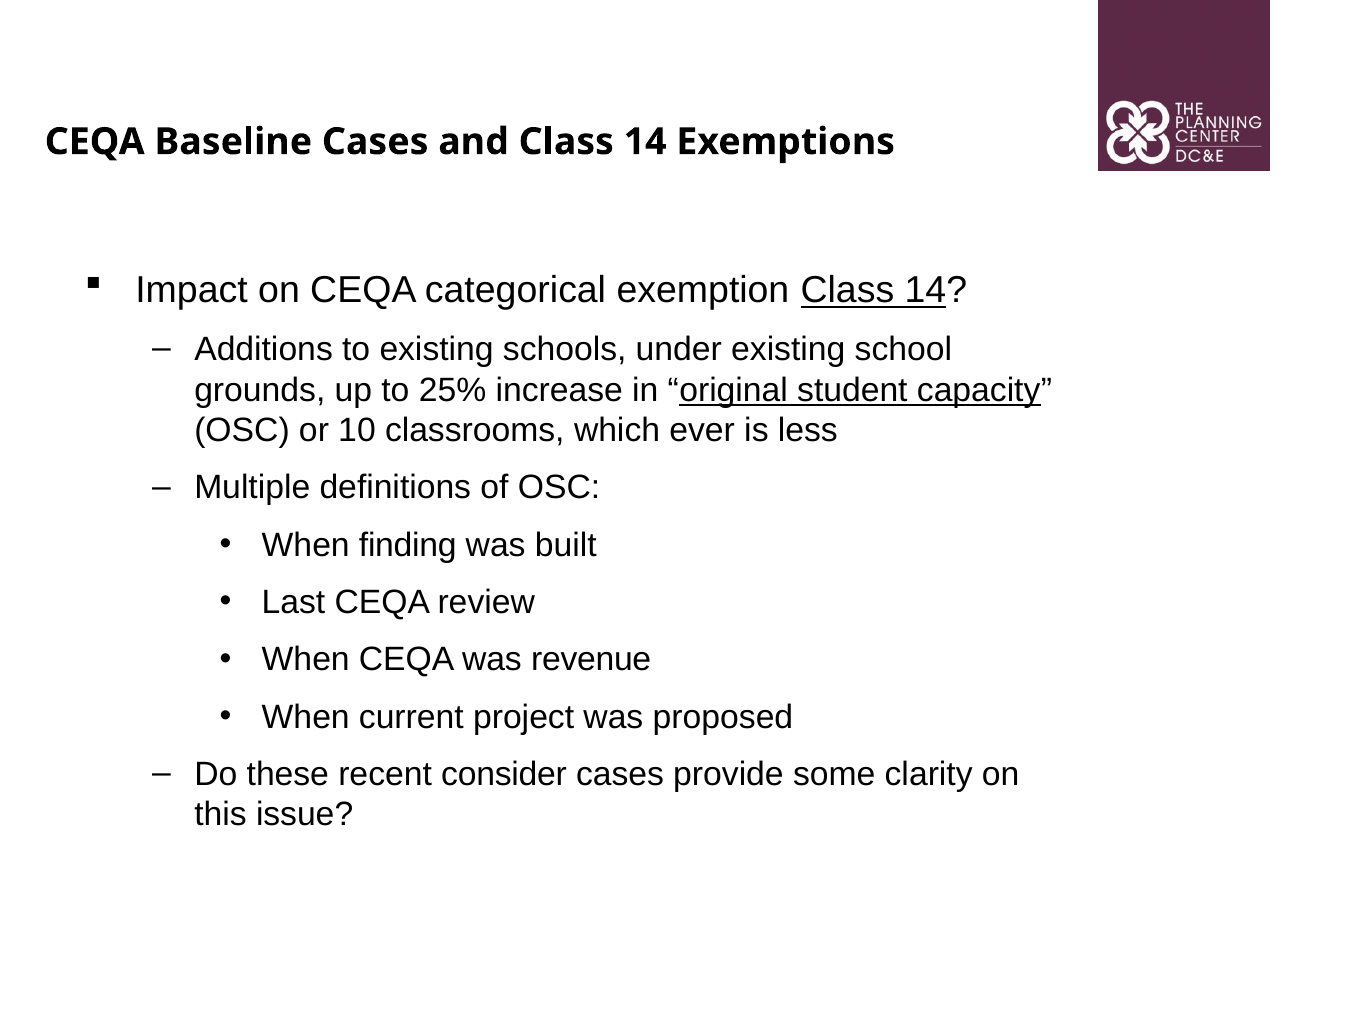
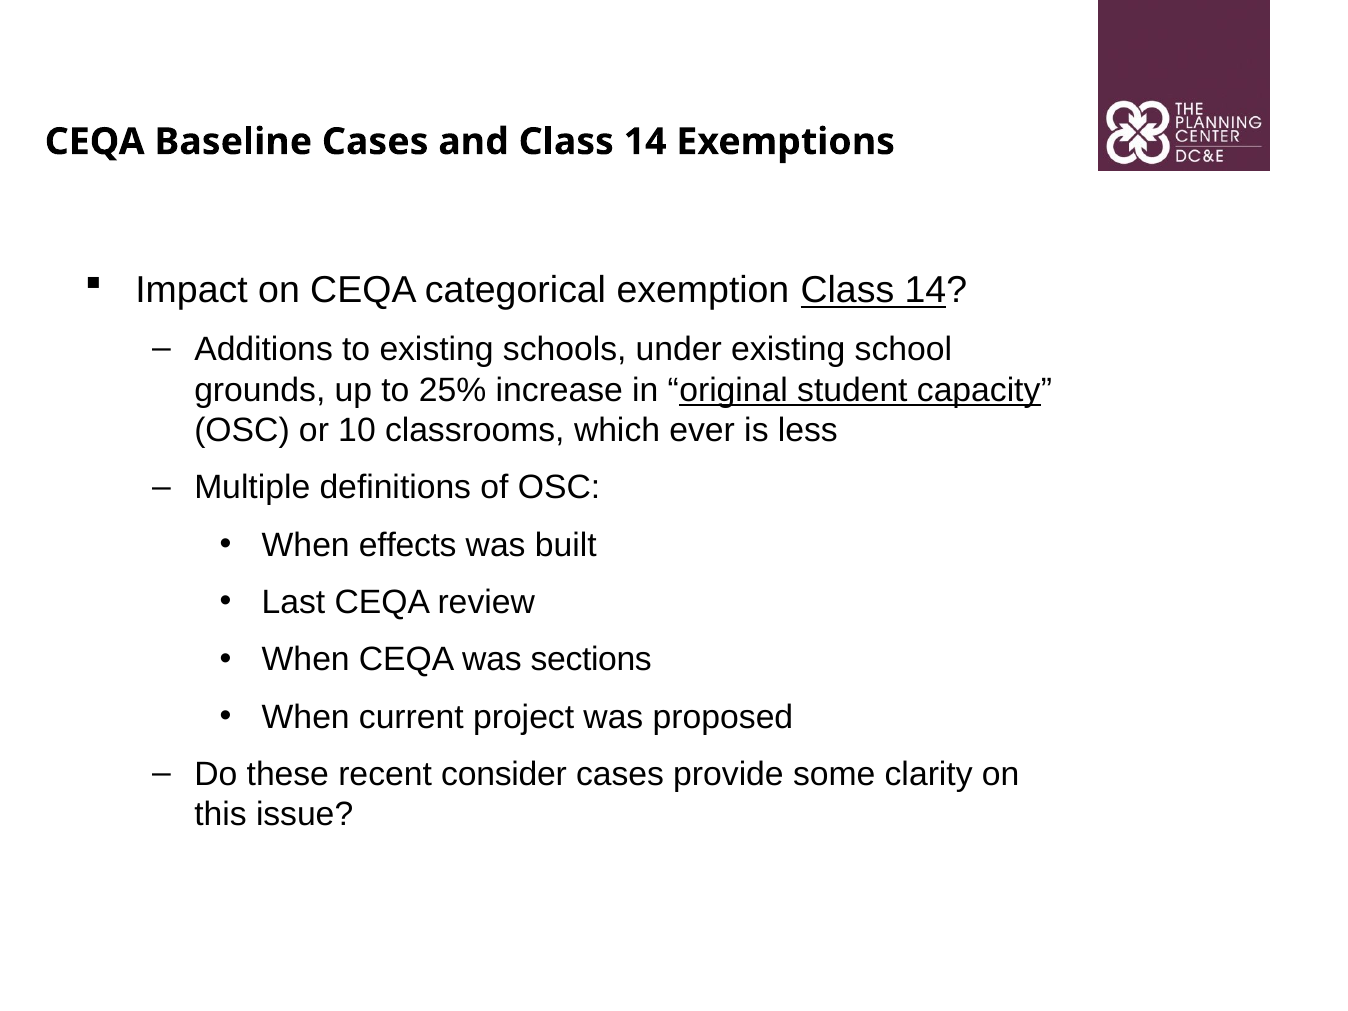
finding: finding -> effects
revenue: revenue -> sections
